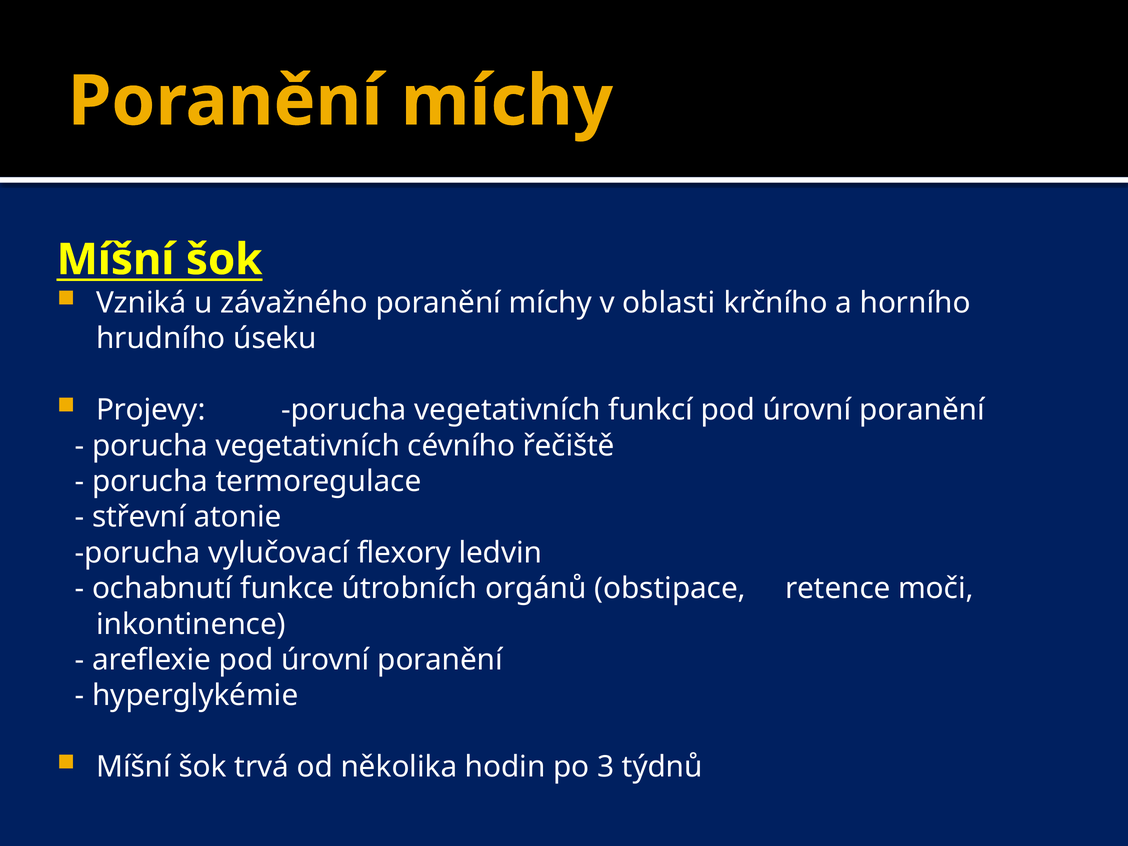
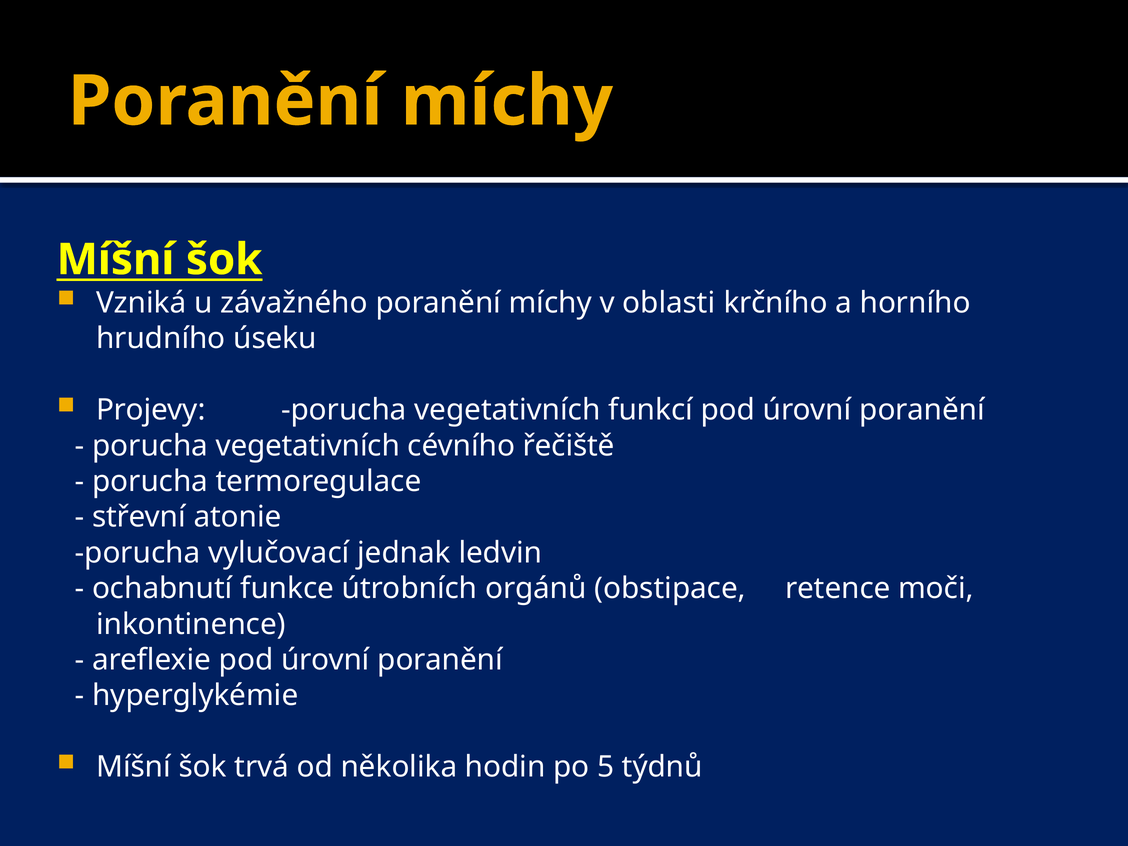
flexory: flexory -> jednak
3: 3 -> 5
